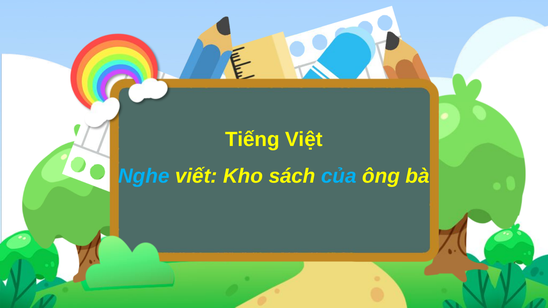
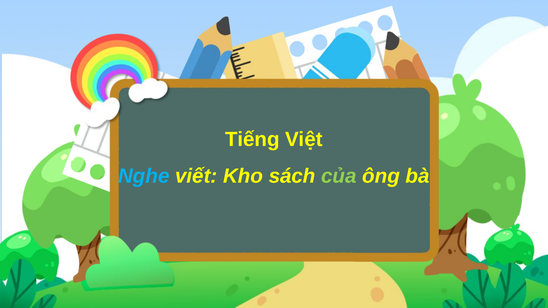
của colour: light blue -> light green
